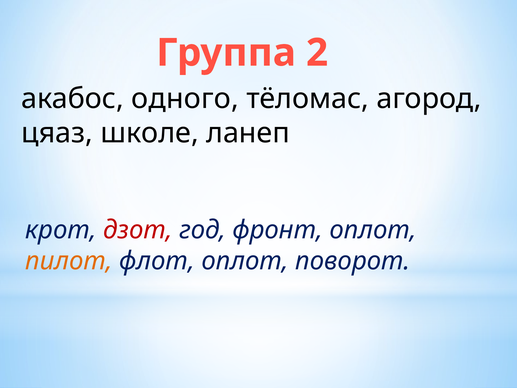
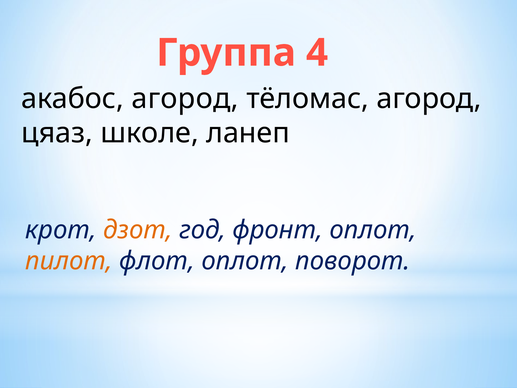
2: 2 -> 4
акабос одного: одного -> агород
дзот colour: red -> orange
